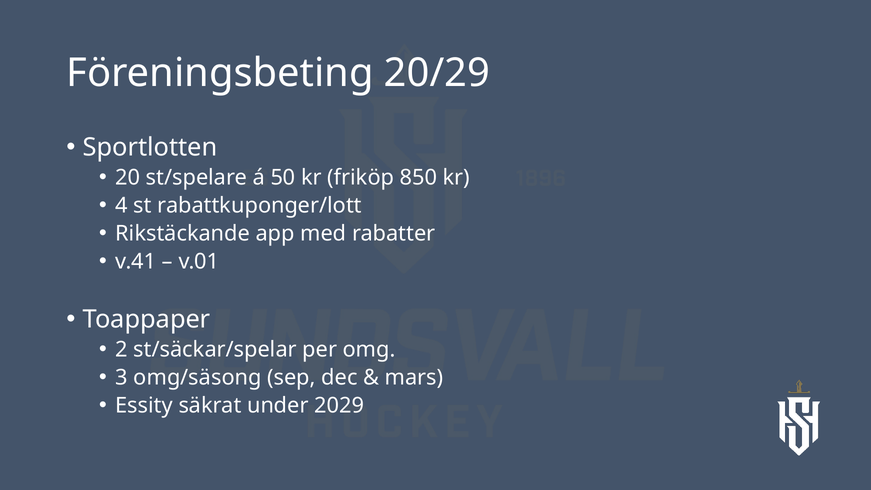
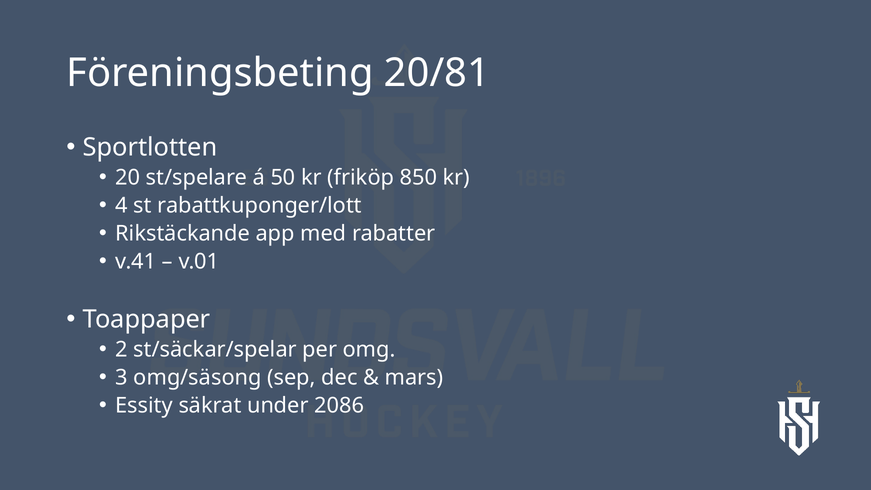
20/29: 20/29 -> 20/81
2029: 2029 -> 2086
